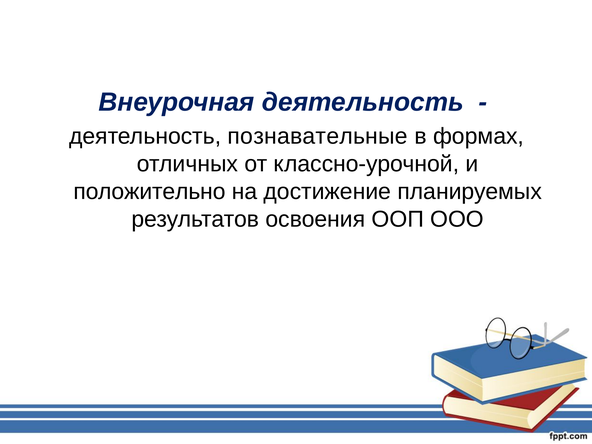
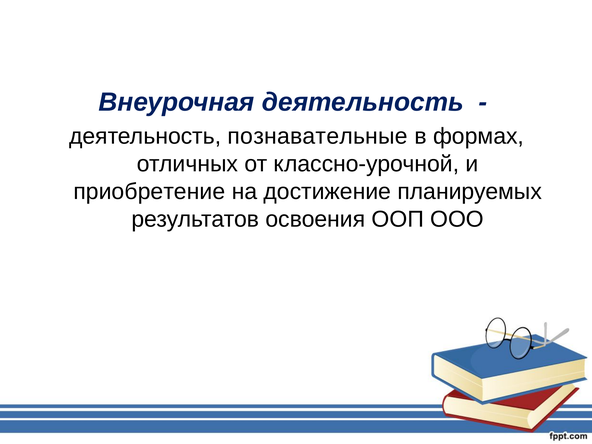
положительно: положительно -> приобретение
